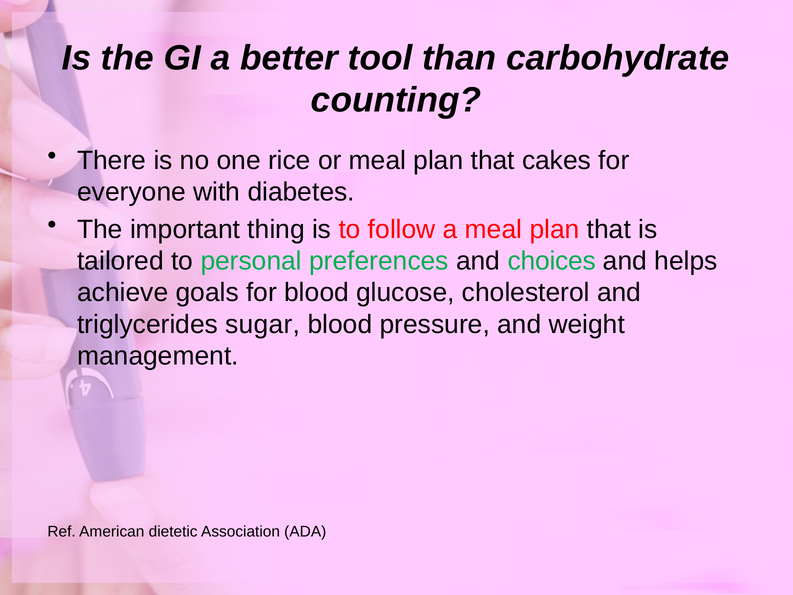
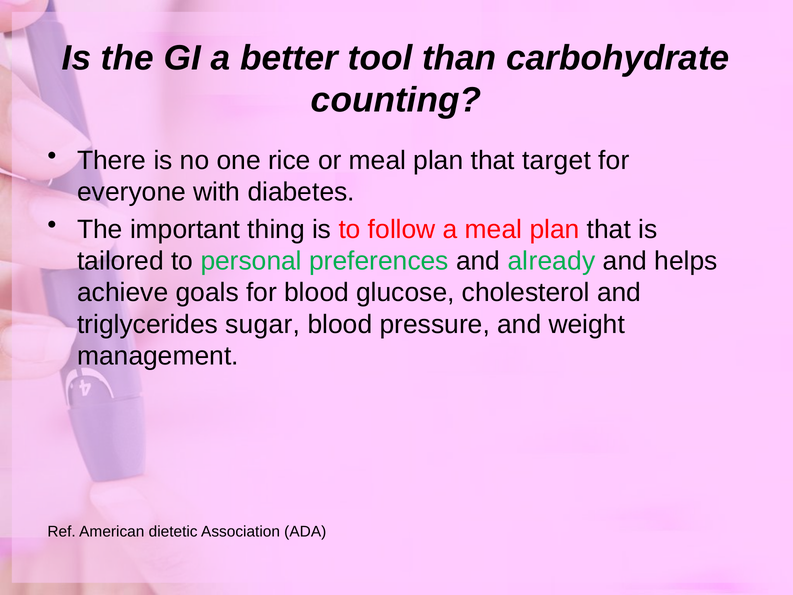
cakes: cakes -> target
choices: choices -> already
